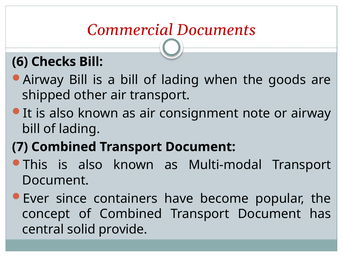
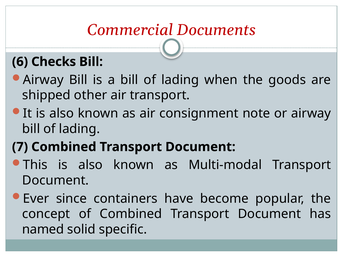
central: central -> named
provide: provide -> specific
